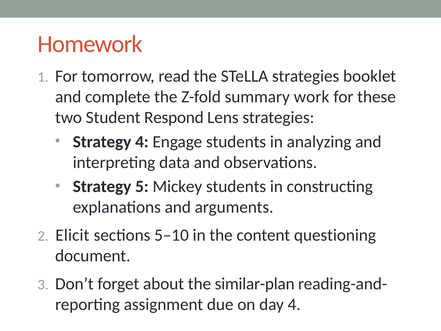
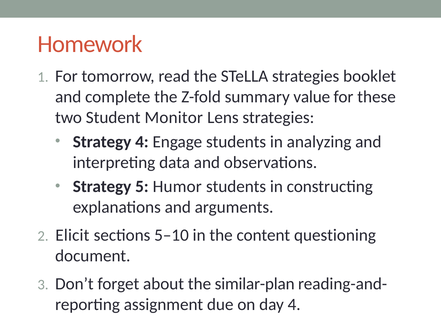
work: work -> value
Respond: Respond -> Monitor
Mickey: Mickey -> Humor
